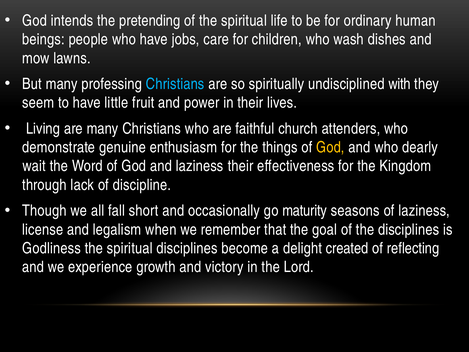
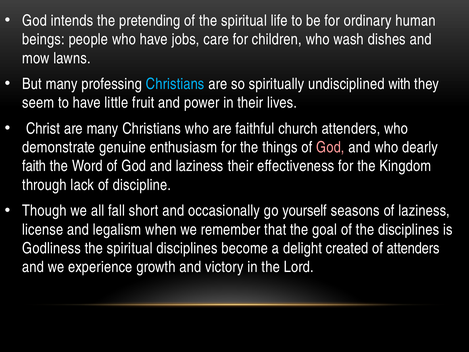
Living: Living -> Christ
God at (330, 147) colour: yellow -> pink
wait: wait -> faith
maturity: maturity -> yourself
of reflecting: reflecting -> attenders
